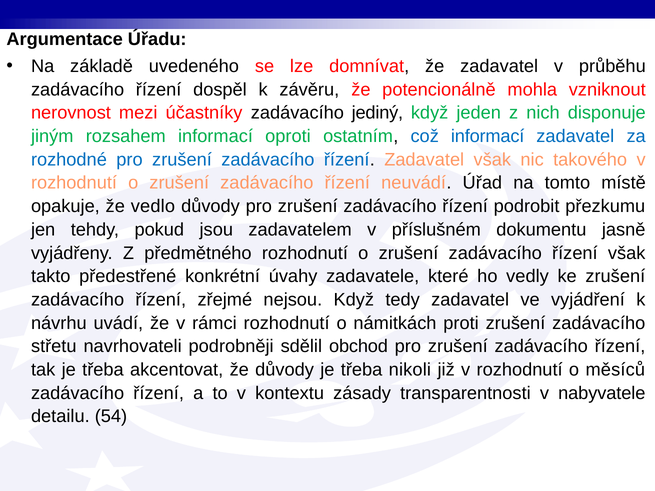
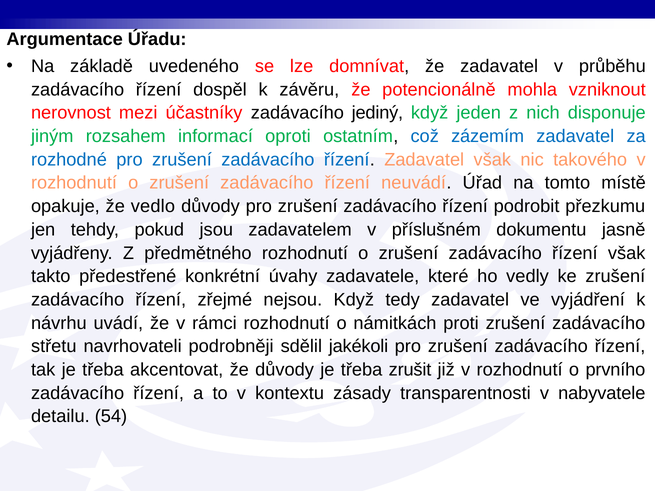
což informací: informací -> zázemím
obchod: obchod -> jakékoli
nikoli: nikoli -> zrušit
měsíců: měsíců -> prvního
